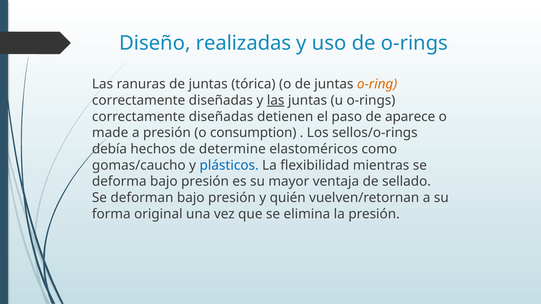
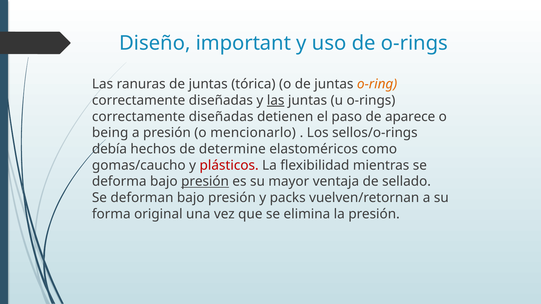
realizadas: realizadas -> important
made: made -> being
consumption: consumption -> mencionarlo
plásticos colour: blue -> red
presión at (205, 182) underline: none -> present
quién: quién -> packs
